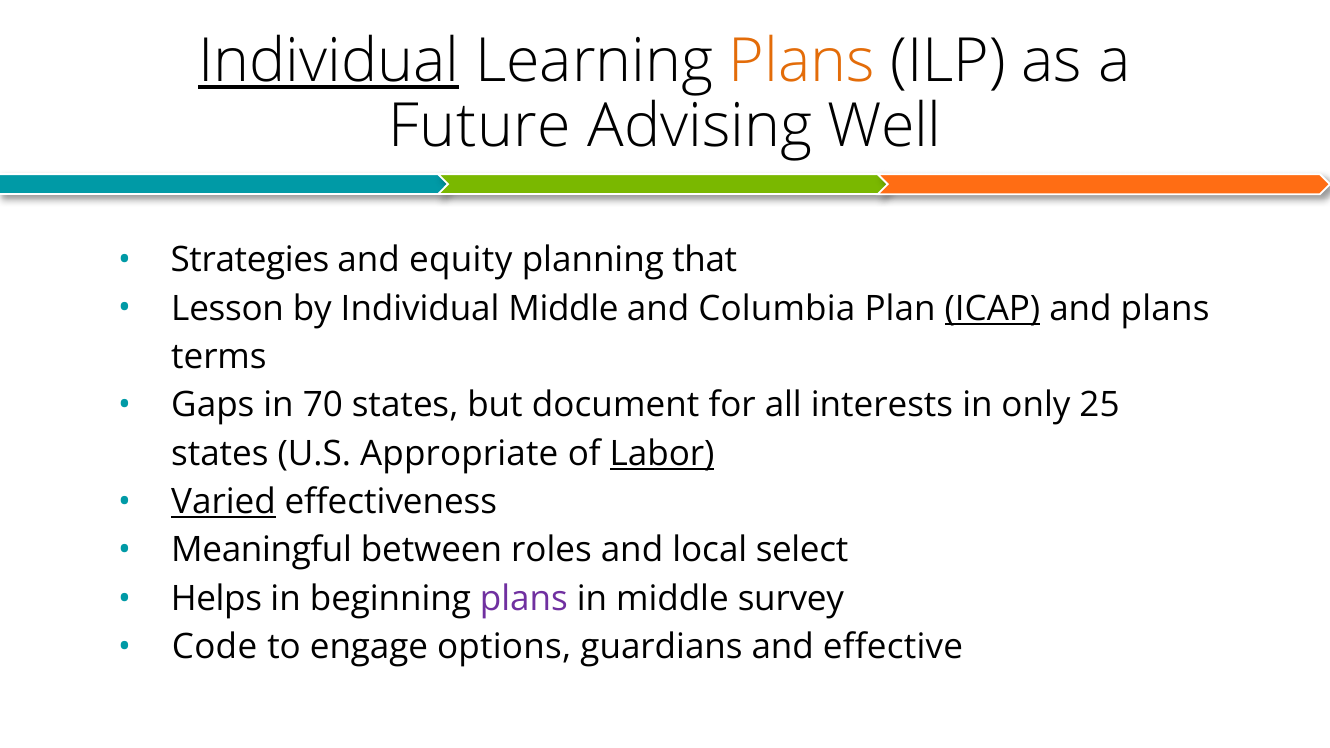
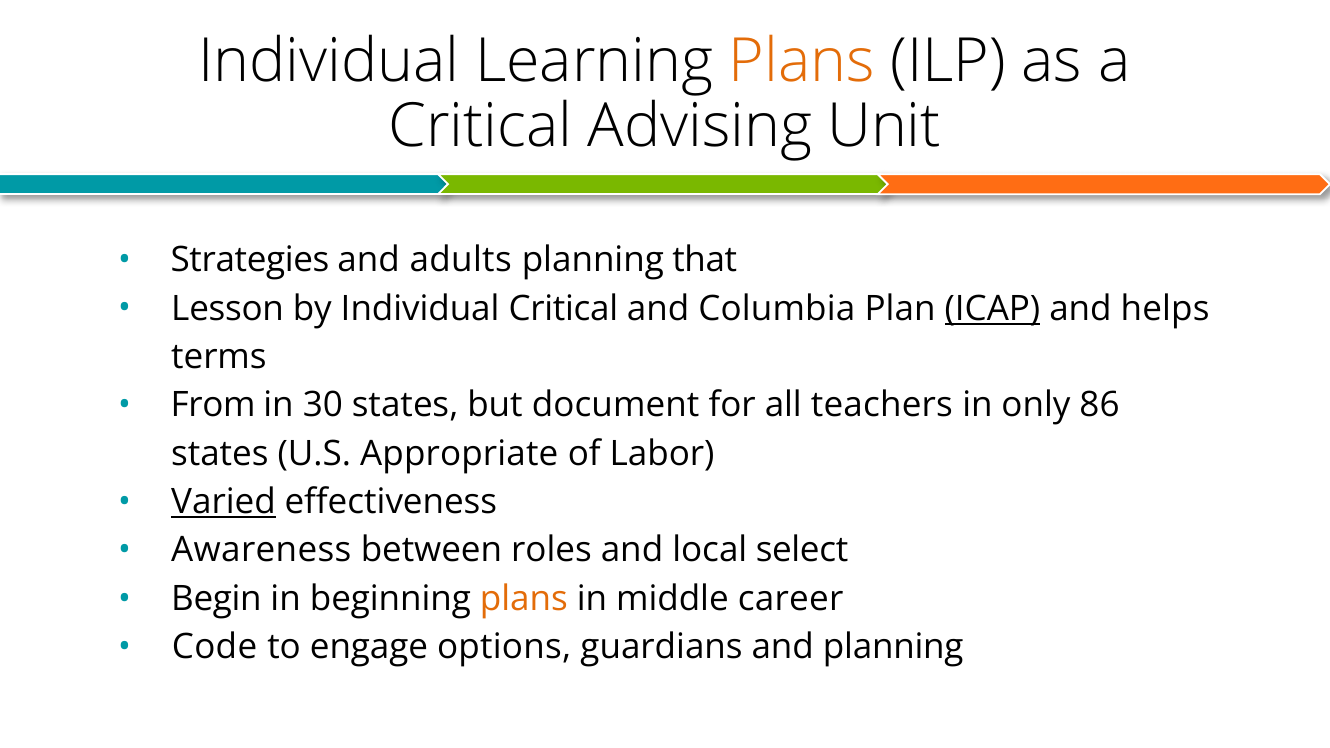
Individual at (329, 61) underline: present -> none
Future at (480, 127): Future -> Critical
Well: Well -> Unit
equity: equity -> adults
Individual Middle: Middle -> Critical
and plans: plans -> helps
Gaps: Gaps -> From
70: 70 -> 30
interests: interests -> teachers
25: 25 -> 86
Labor underline: present -> none
Meaningful: Meaningful -> Awareness
Helps: Helps -> Begin
plans at (524, 599) colour: purple -> orange
survey: survey -> career
and effective: effective -> planning
